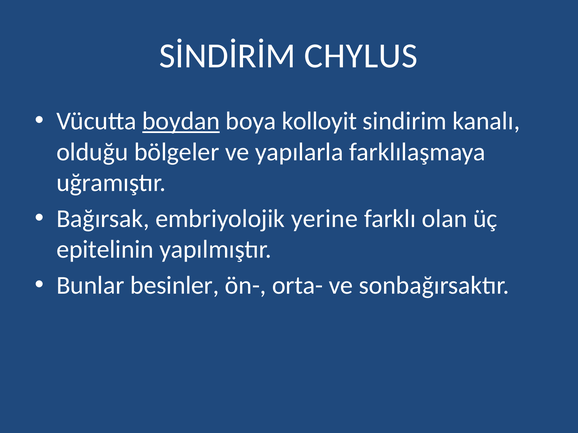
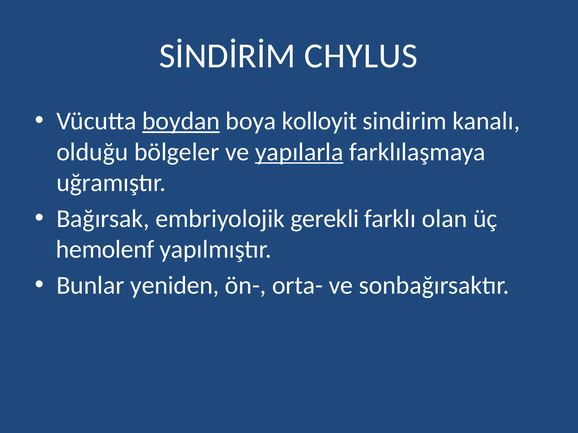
yapılarla underline: none -> present
yerine: yerine -> gerekli
epitelinin: epitelinin -> hemolenf
besinler: besinler -> yeniden
